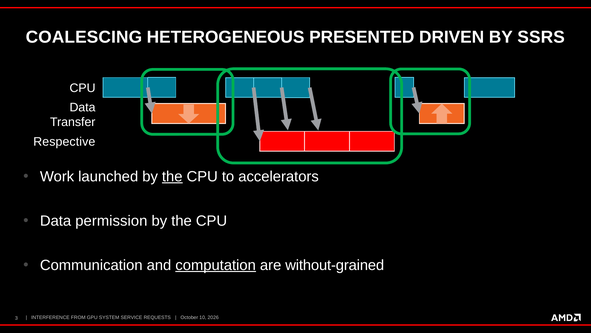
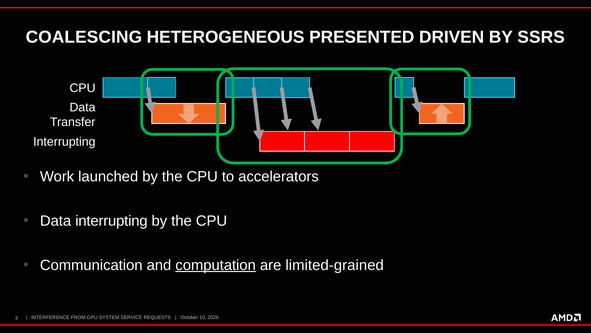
Respective at (64, 142): Respective -> Interrupting
the at (172, 176) underline: present -> none
Data permission: permission -> interrupting
without-grained: without-grained -> limited-grained
